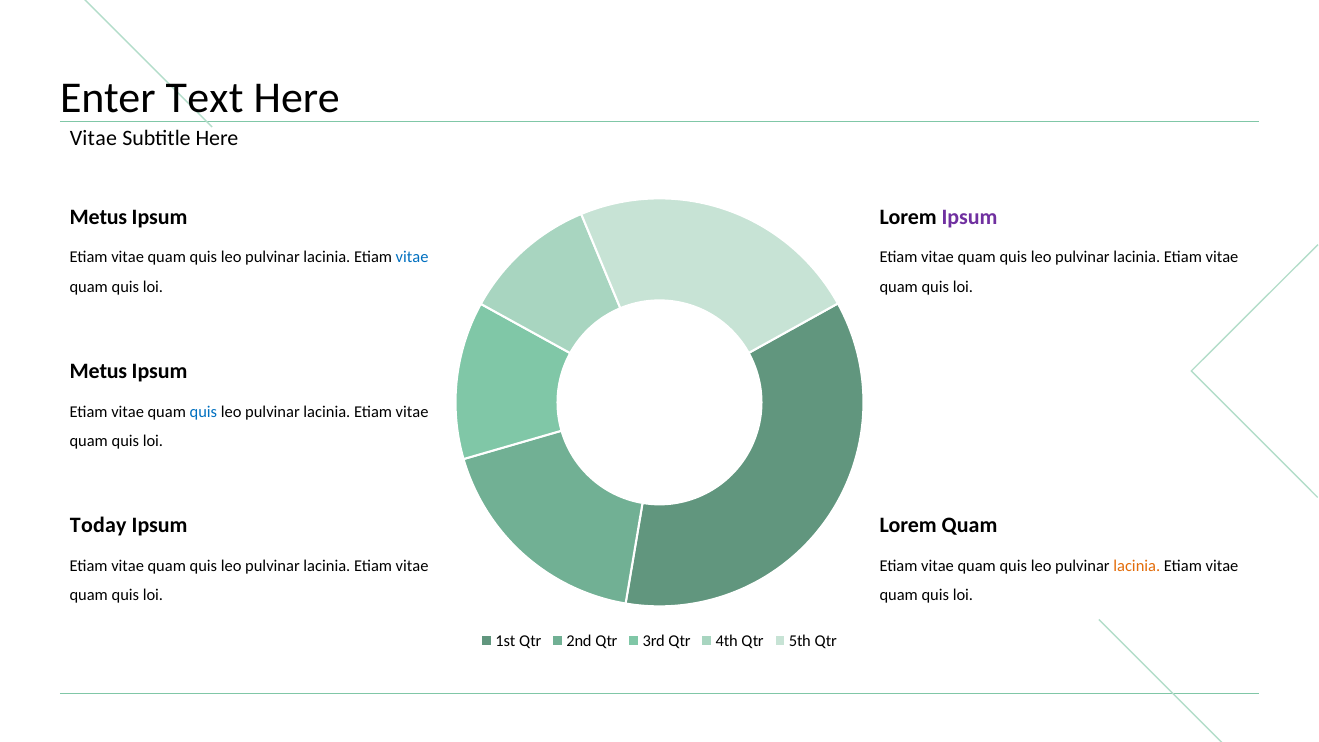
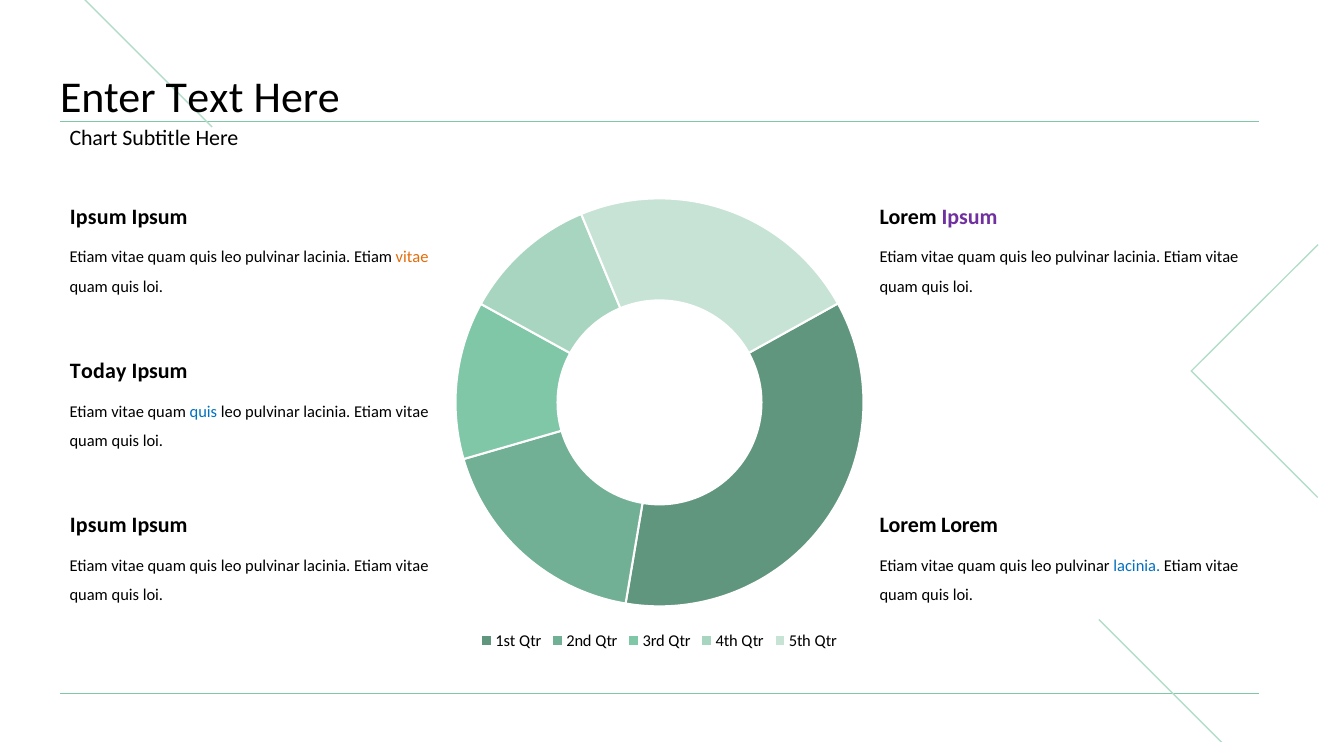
Vitae at (93, 138): Vitae -> Chart
Metus at (98, 217): Metus -> Ipsum
vitae at (412, 257) colour: blue -> orange
Metus at (98, 371): Metus -> Today
Today at (98, 525): Today -> Ipsum
Lorem Quam: Quam -> Lorem
lacinia at (1137, 566) colour: orange -> blue
